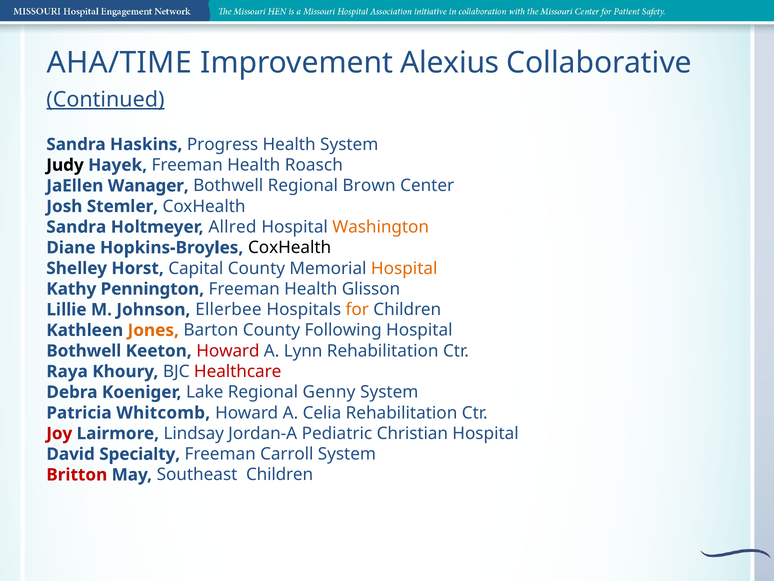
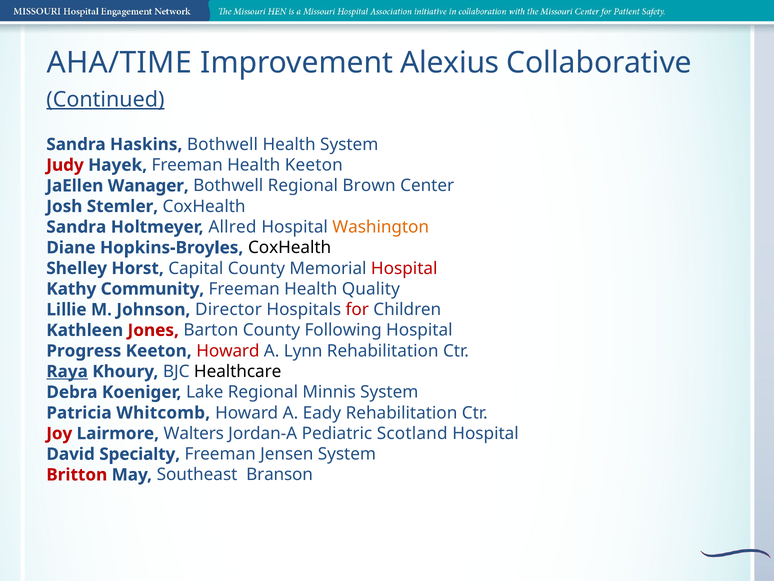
Haskins Progress: Progress -> Bothwell
Judy colour: black -> red
Health Roasch: Roasch -> Keeton
Hospital at (404, 268) colour: orange -> red
Pennington: Pennington -> Community
Glisson: Glisson -> Quality
Ellerbee: Ellerbee -> Director
for colour: orange -> red
Jones colour: orange -> red
Bothwell at (84, 351): Bothwell -> Progress
Raya underline: none -> present
Healthcare colour: red -> black
Genny: Genny -> Minnis
Celia: Celia -> Eady
Lindsay: Lindsay -> Walters
Christian: Christian -> Scotland
Carroll: Carroll -> Jensen
Southeast Children: Children -> Branson
